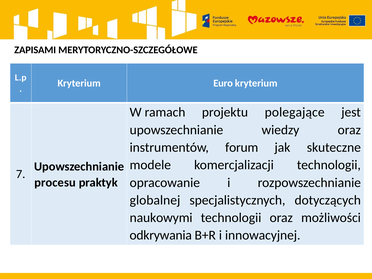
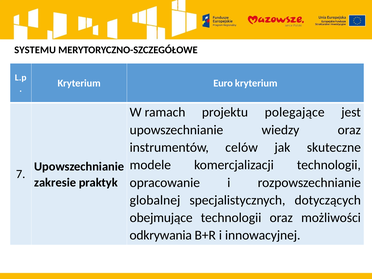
ZAPISAMI: ZAPISAMI -> SYSTEMU
forum: forum -> celów
procesu: procesu -> zakresie
naukowymi: naukowymi -> obejmujące
